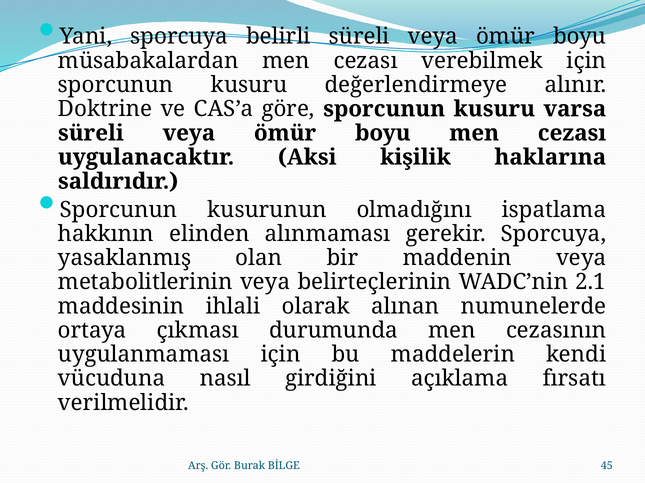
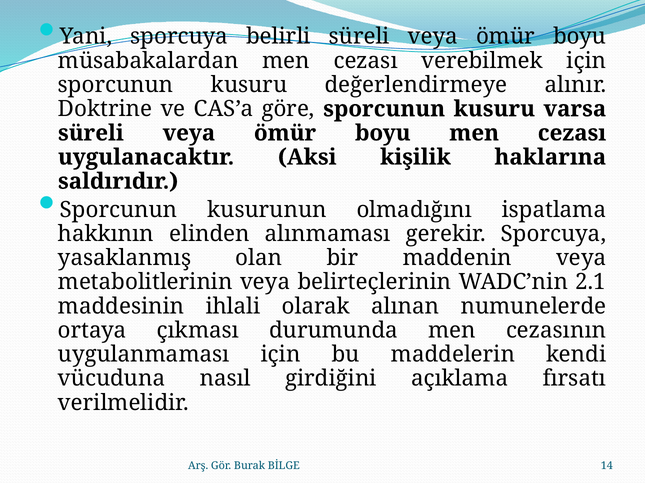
45: 45 -> 14
